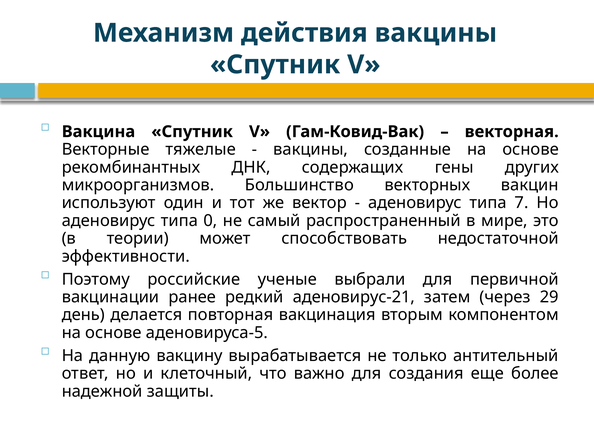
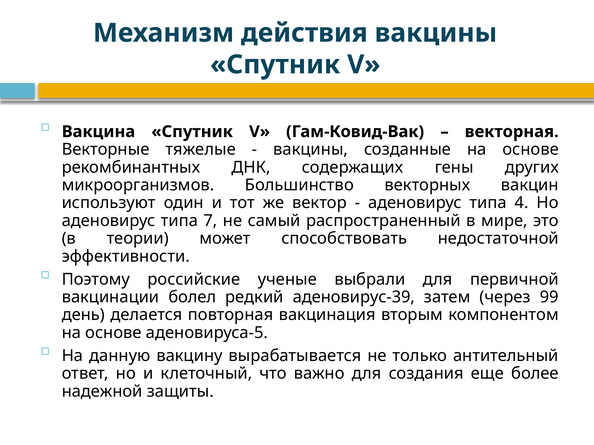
7: 7 -> 4
0: 0 -> 7
ранее: ранее -> болел
аденовирус-21: аденовирус-21 -> аденовирус-39
29: 29 -> 99
